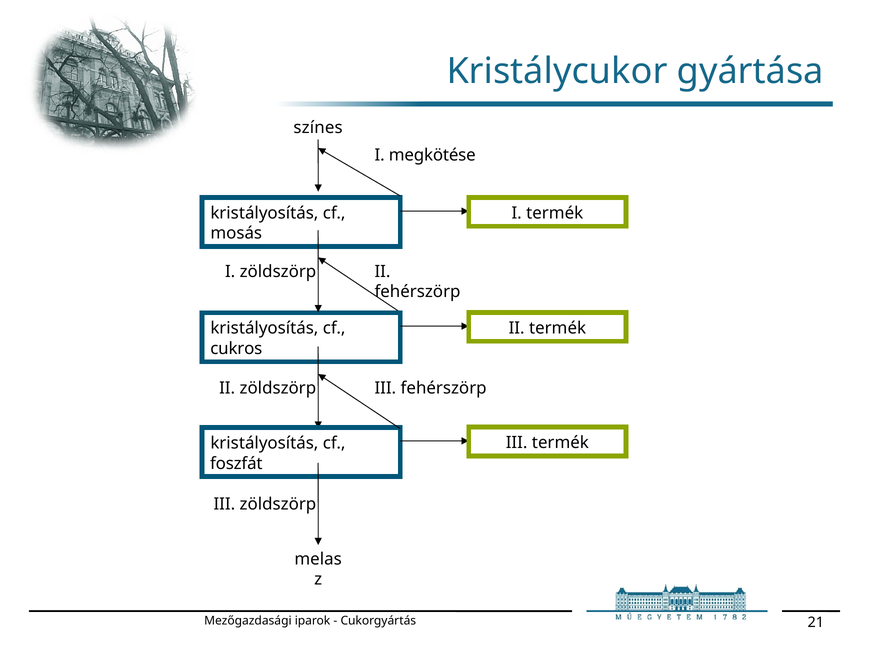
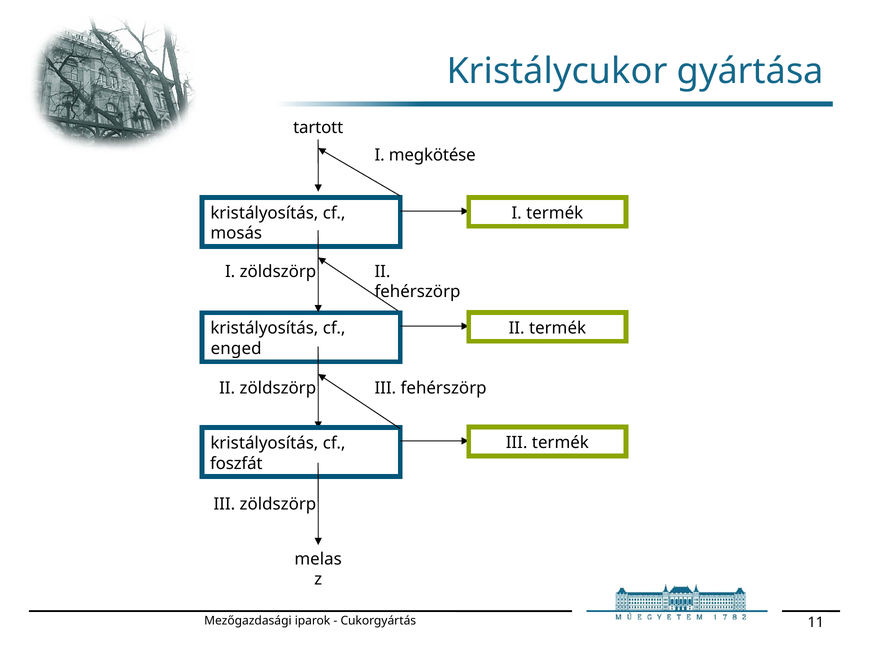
színes: színes -> tartott
cukros: cukros -> enged
21: 21 -> 11
